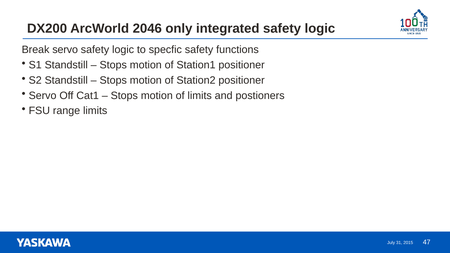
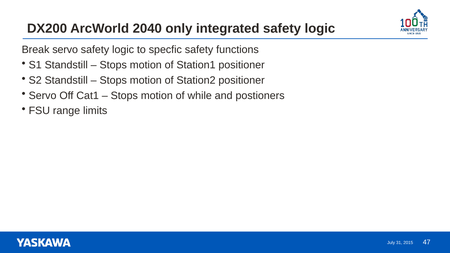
2046: 2046 -> 2040
of limits: limits -> while
